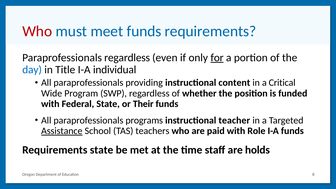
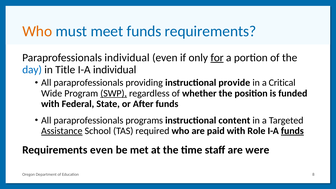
Who at (37, 31) colour: red -> orange
Paraprofessionals regardless: regardless -> individual
content: content -> provide
SWP underline: none -> present
Their: Their -> After
teacher: teacher -> content
teachers: teachers -> required
funds at (292, 131) underline: none -> present
Requirements state: state -> even
holds: holds -> were
